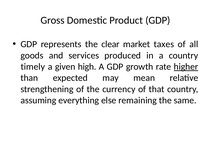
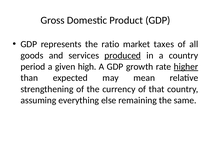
clear: clear -> ratio
produced underline: none -> present
timely: timely -> period
